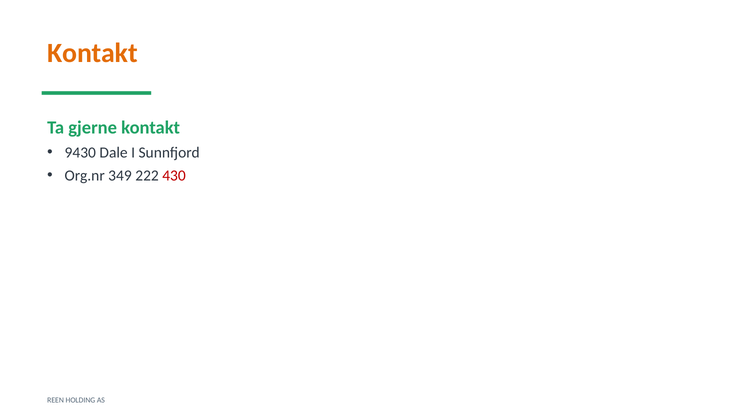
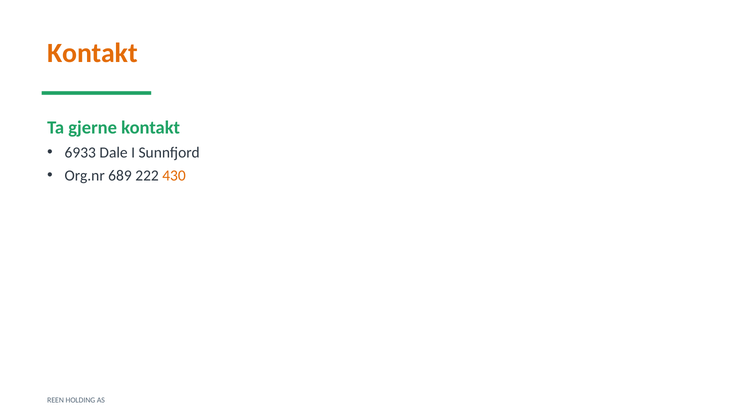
9430: 9430 -> 6933
349: 349 -> 689
430 colour: red -> orange
